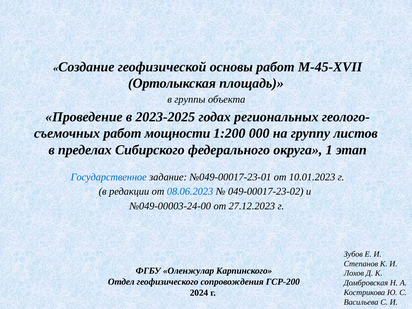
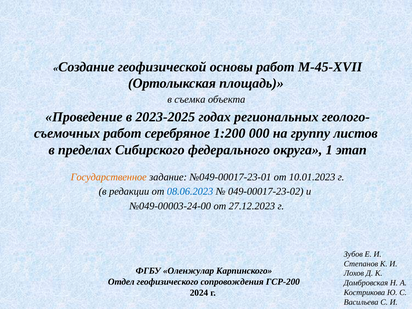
группы: группы -> съемка
мощности: мощности -> серебряное
Государственное colour: blue -> orange
